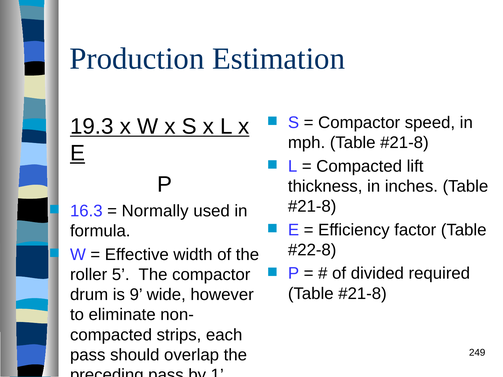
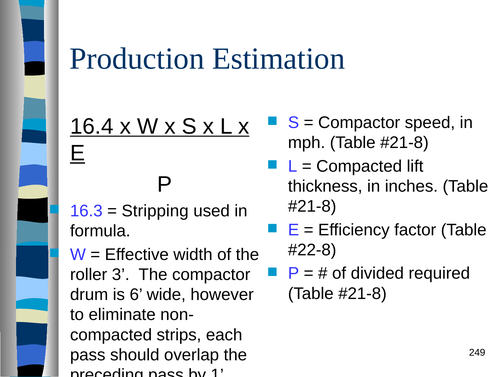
19.3: 19.3 -> 16.4
Normally: Normally -> Stripping
5: 5 -> 3
9: 9 -> 6
